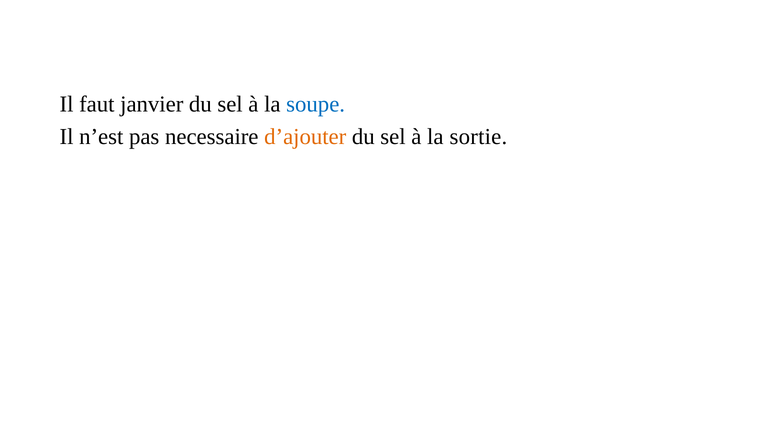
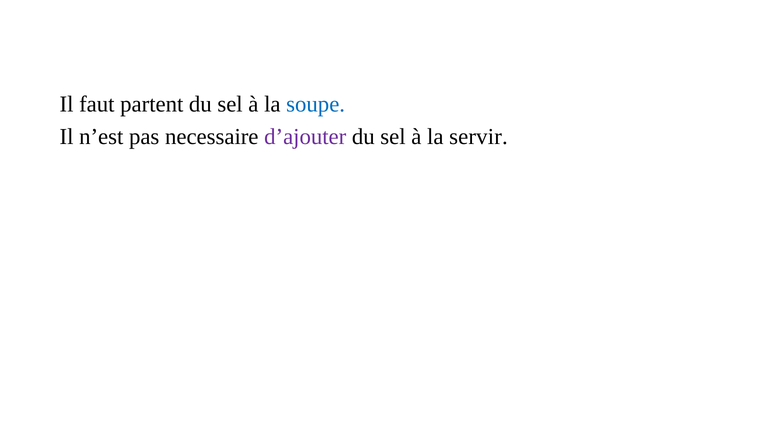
janvier: janvier -> partent
d’ajouter colour: orange -> purple
sortie: sortie -> servir
